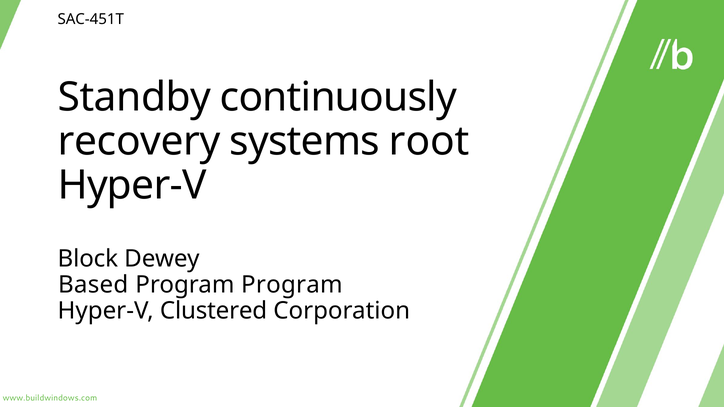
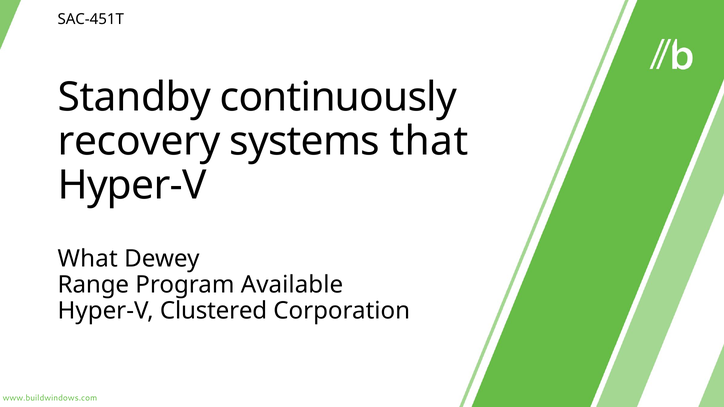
root: root -> that
Block: Block -> What
Based: Based -> Range
Program Program: Program -> Available
